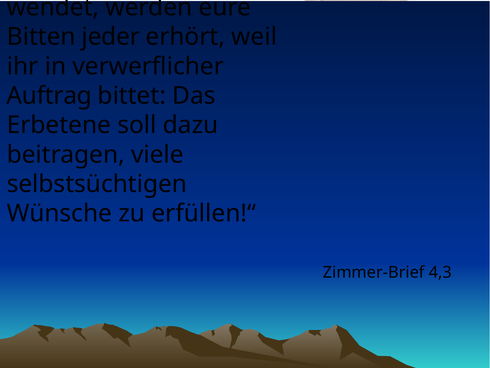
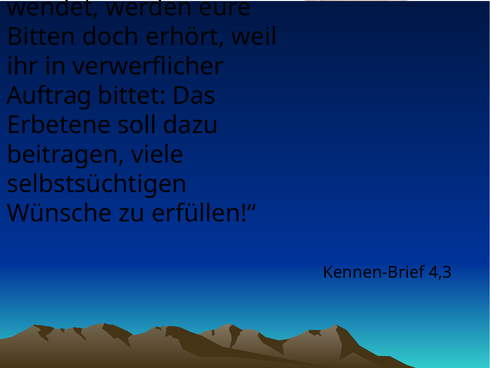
jeder: jeder -> doch
Zimmer-Brief: Zimmer-Brief -> Kennen-Brief
